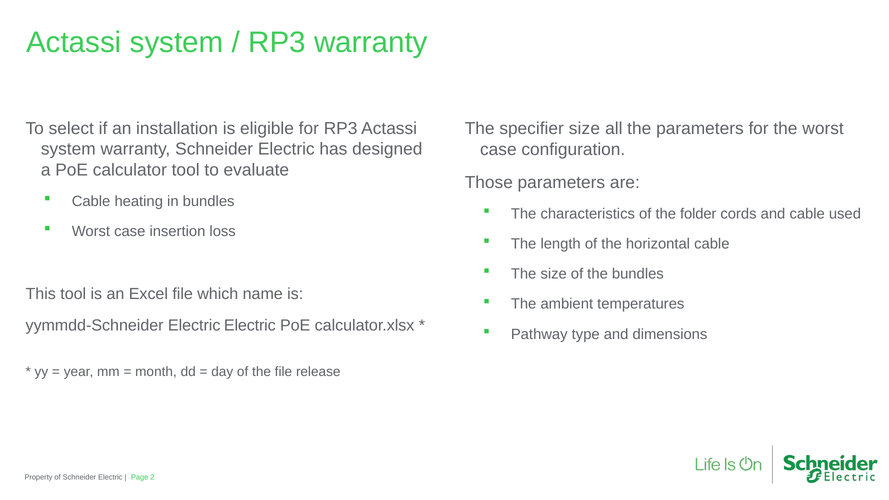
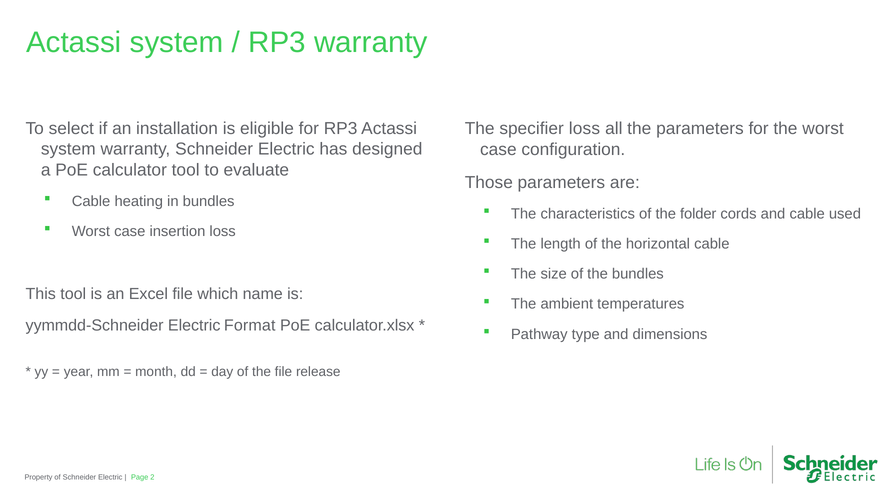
specifier size: size -> loss
Electric Electric: Electric -> Format
